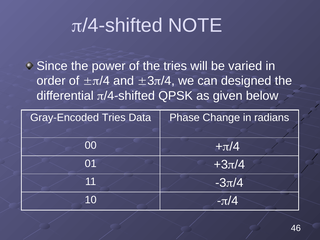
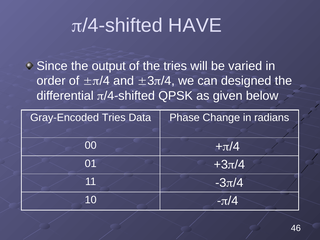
NOTE: NOTE -> HAVE
power: power -> output
